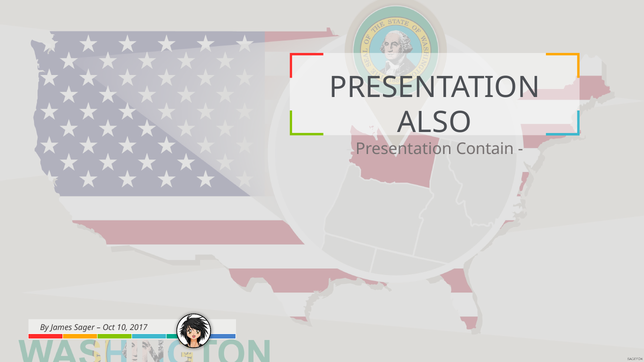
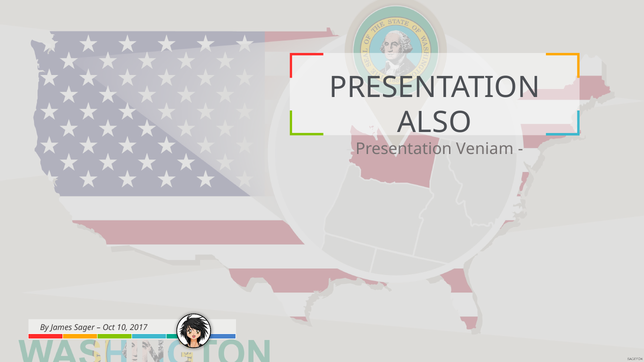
Contain: Contain -> Veniam
